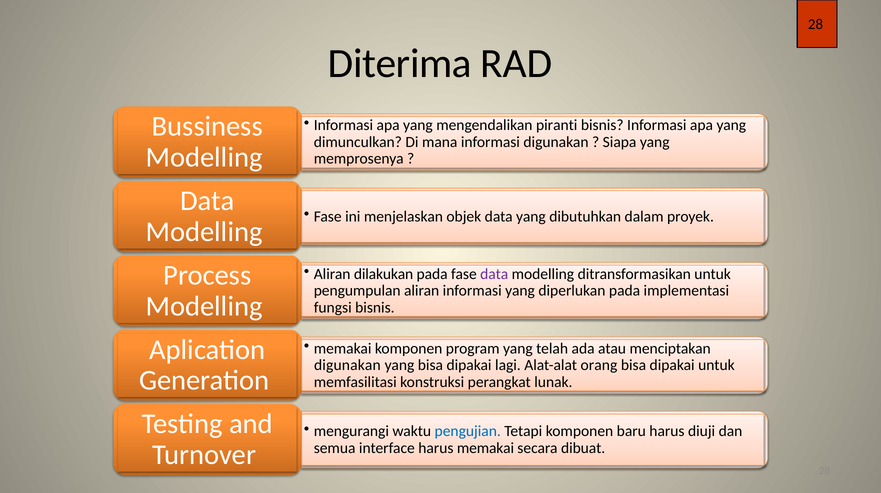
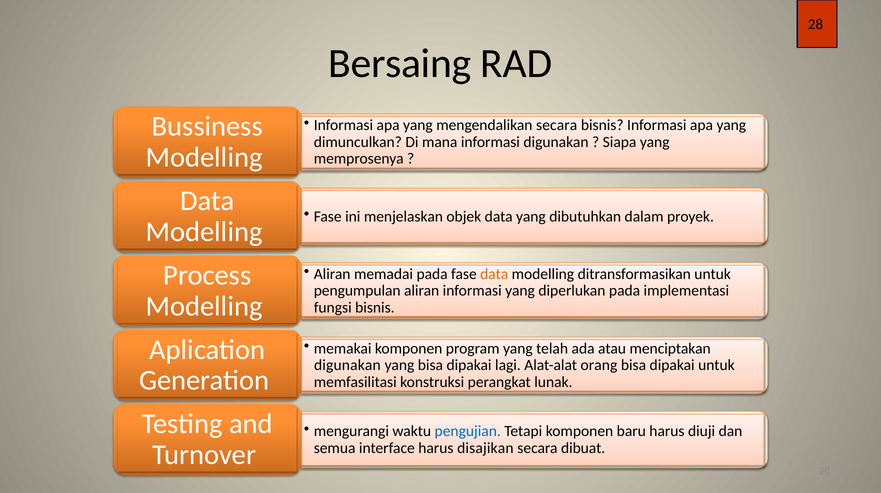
Diterima: Diterima -> Bersaing
mengendalikan piranti: piranti -> secara
dilakukan: dilakukan -> memadai
data at (494, 274) colour: purple -> orange
harus memakai: memakai -> disajikan
